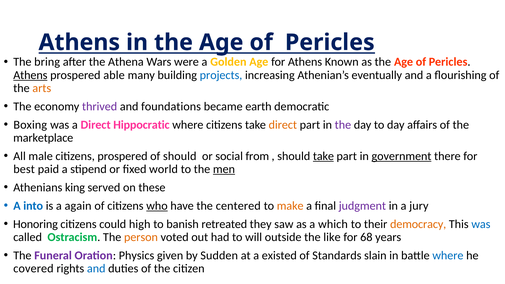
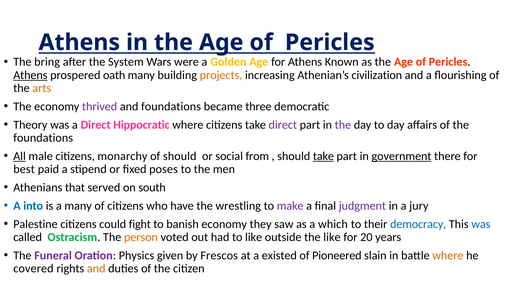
Athena: Athena -> System
able: able -> oath
projects colour: blue -> orange
eventually: eventually -> civilization
earth: earth -> three
Boxing: Boxing -> Theory
direct at (283, 125) colour: orange -> purple
marketplace at (43, 138): marketplace -> foundations
All underline: none -> present
citizens prospered: prospered -> monarchy
world: world -> poses
men underline: present -> none
king: king -> that
these: these -> south
a again: again -> many
who underline: present -> none
centered: centered -> wrestling
make colour: orange -> purple
Honoring: Honoring -> Palestine
high: high -> fight
banish retreated: retreated -> economy
democracy colour: orange -> blue
to will: will -> like
68: 68 -> 20
Sudden: Sudden -> Frescos
Standards: Standards -> Pioneered
where at (448, 256) colour: blue -> orange
and at (96, 269) colour: blue -> orange
